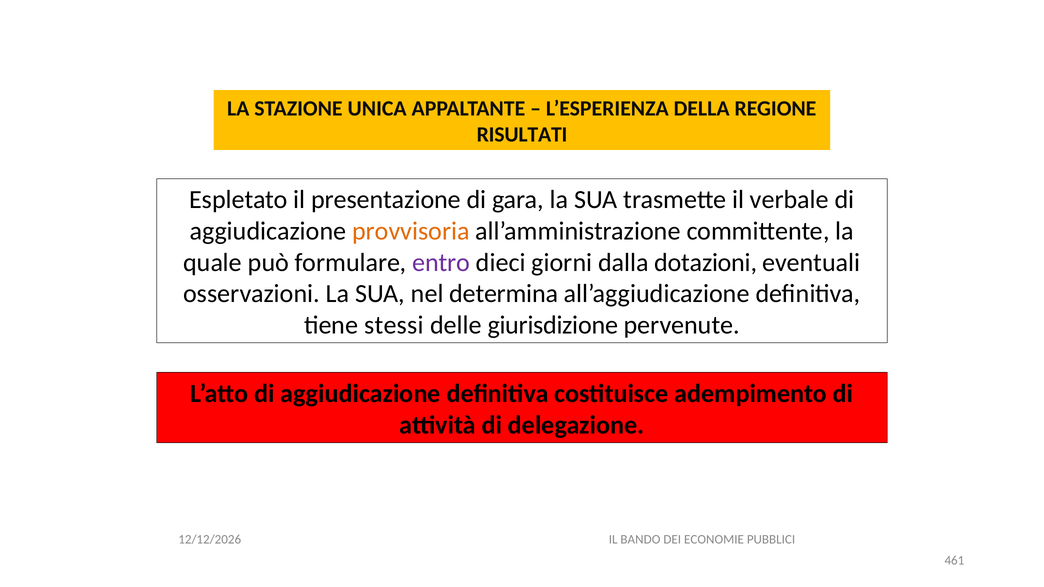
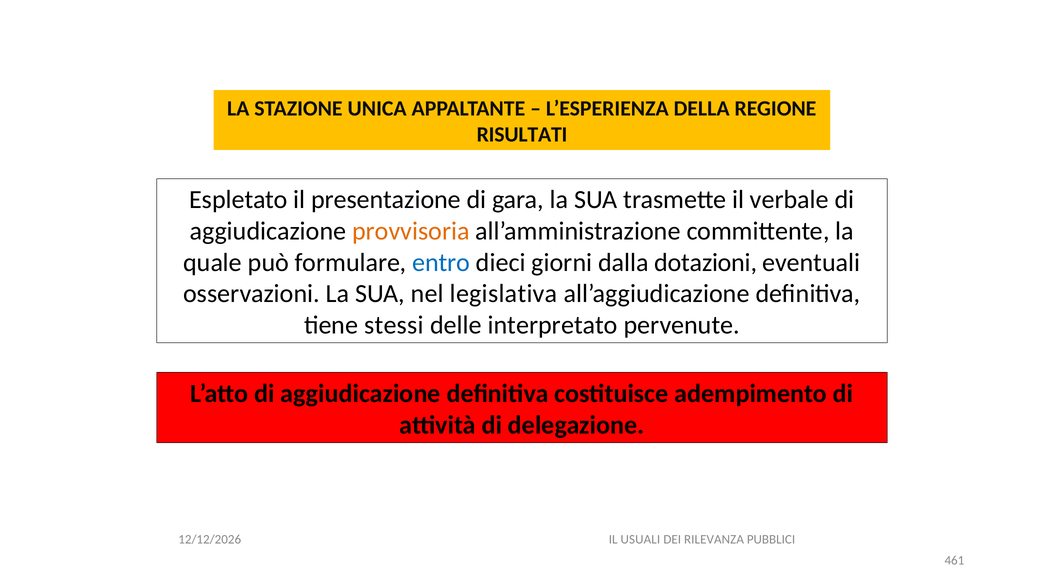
entro colour: purple -> blue
determina: determina -> legislativa
giurisdizione: giurisdizione -> interpretato
BANDO: BANDO -> USUALI
ECONOMIE: ECONOMIE -> RILEVANZA
